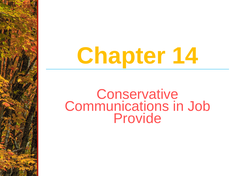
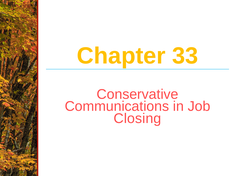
14: 14 -> 33
Provide: Provide -> Closing
